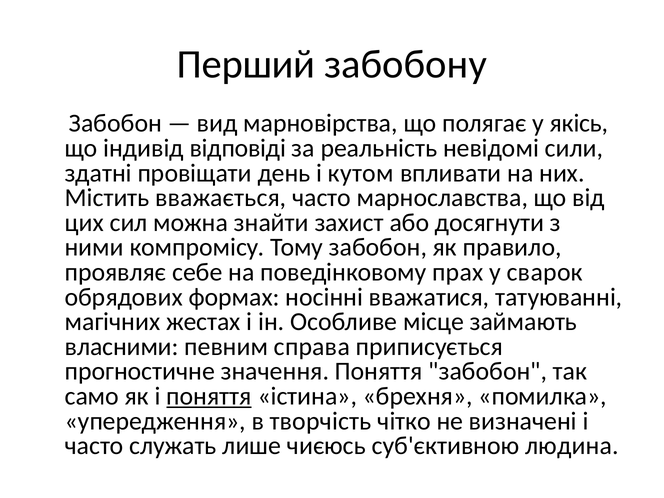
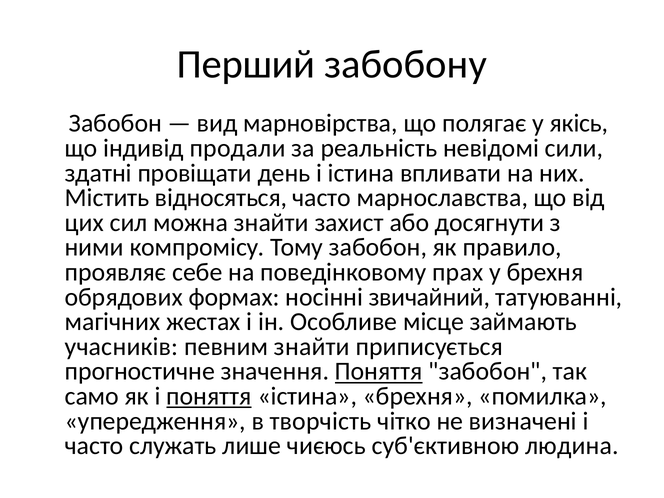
відповіді: відповіді -> продали
і кутом: кутом -> істина
вважається: вважається -> відносяться
у сварок: сварок -> брехня
вважатися: вважатися -> звичайний
власними: власними -> учасників
певним справа: справа -> знайти
Поняття at (379, 371) underline: none -> present
